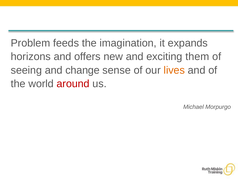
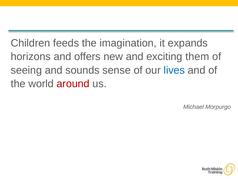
Problem: Problem -> Children
change: change -> sounds
lives colour: orange -> blue
